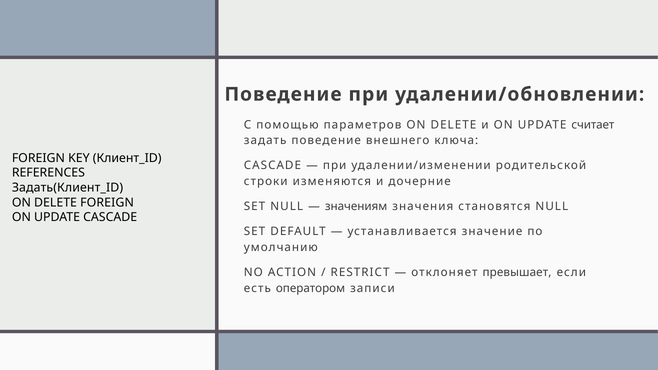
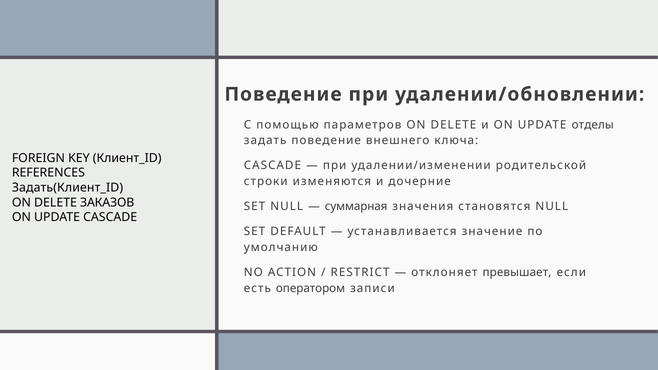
считает: считает -> отделы
DELETE FOREIGN: FOREIGN -> ЗАКАЗОВ
значениям: значениям -> суммарная
